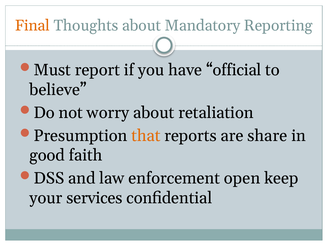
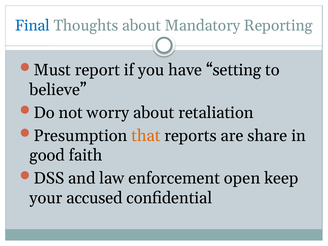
Final colour: orange -> blue
official: official -> setting
services: services -> accused
